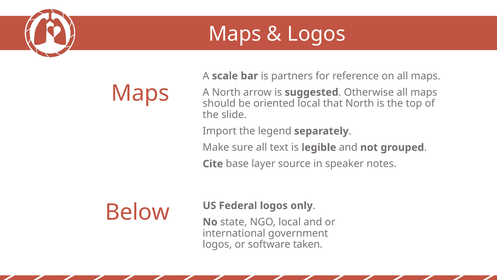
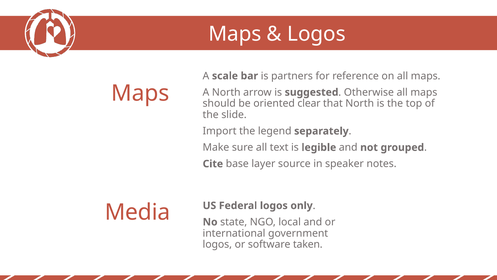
oriented local: local -> clear
Below: Below -> Media
